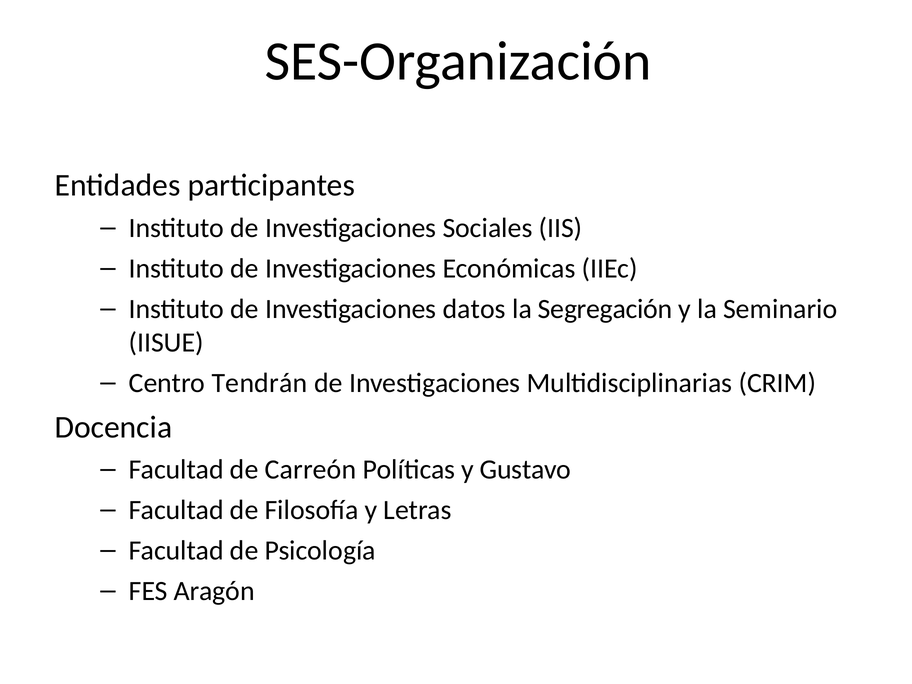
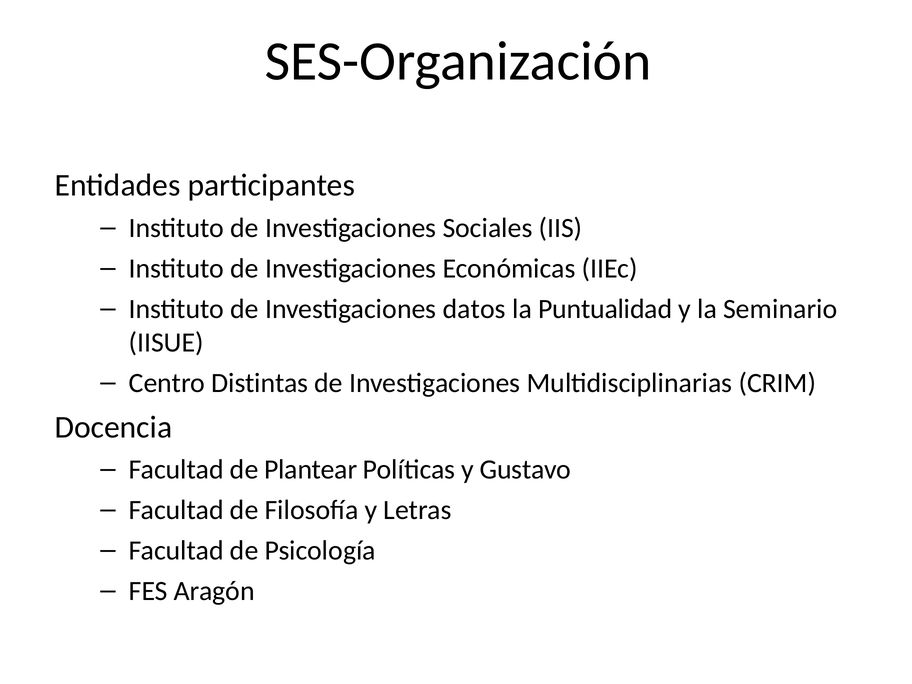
Segregación: Segregación -> Puntualidad
Tendrán: Tendrán -> Distintas
Carreón: Carreón -> Plantear
